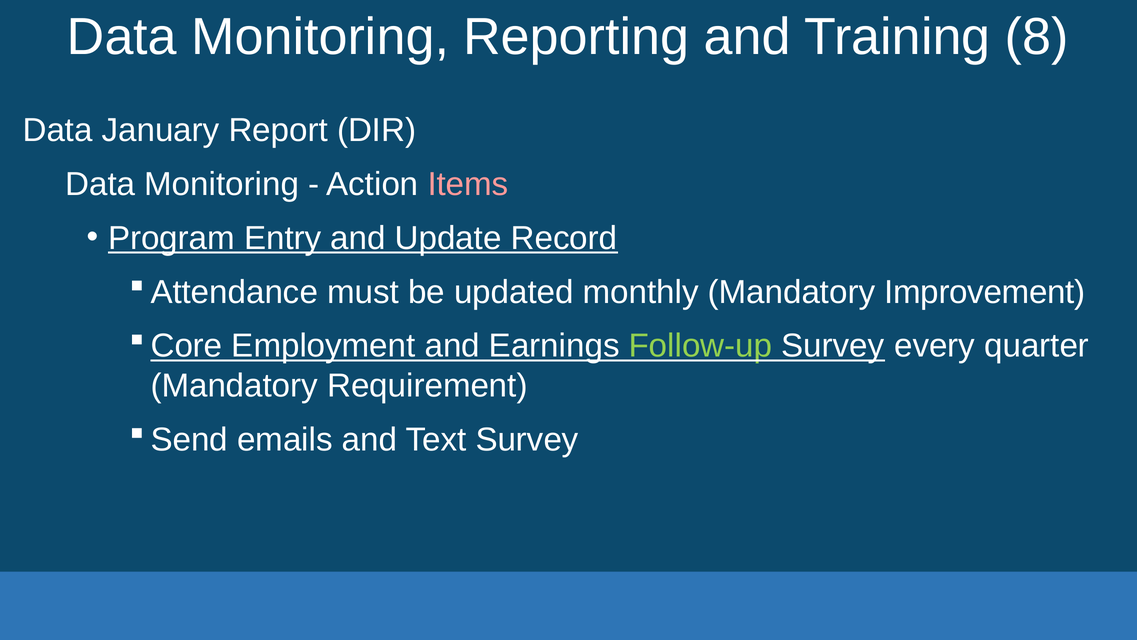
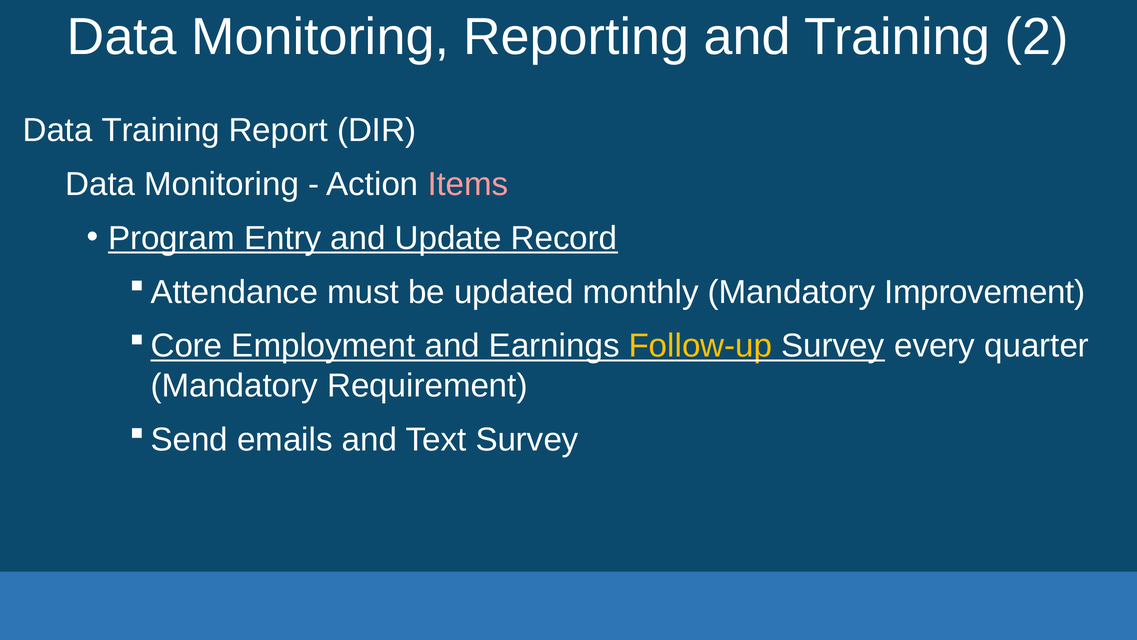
8: 8 -> 2
Data January: January -> Training
Follow-up colour: light green -> yellow
